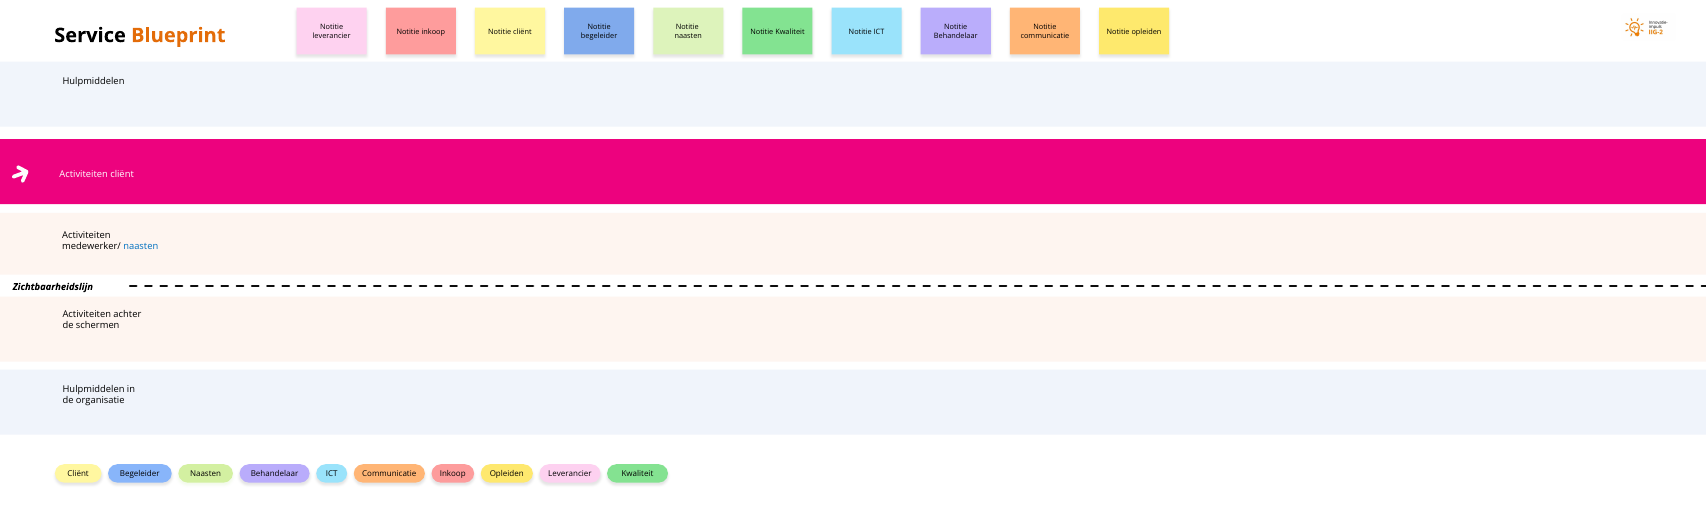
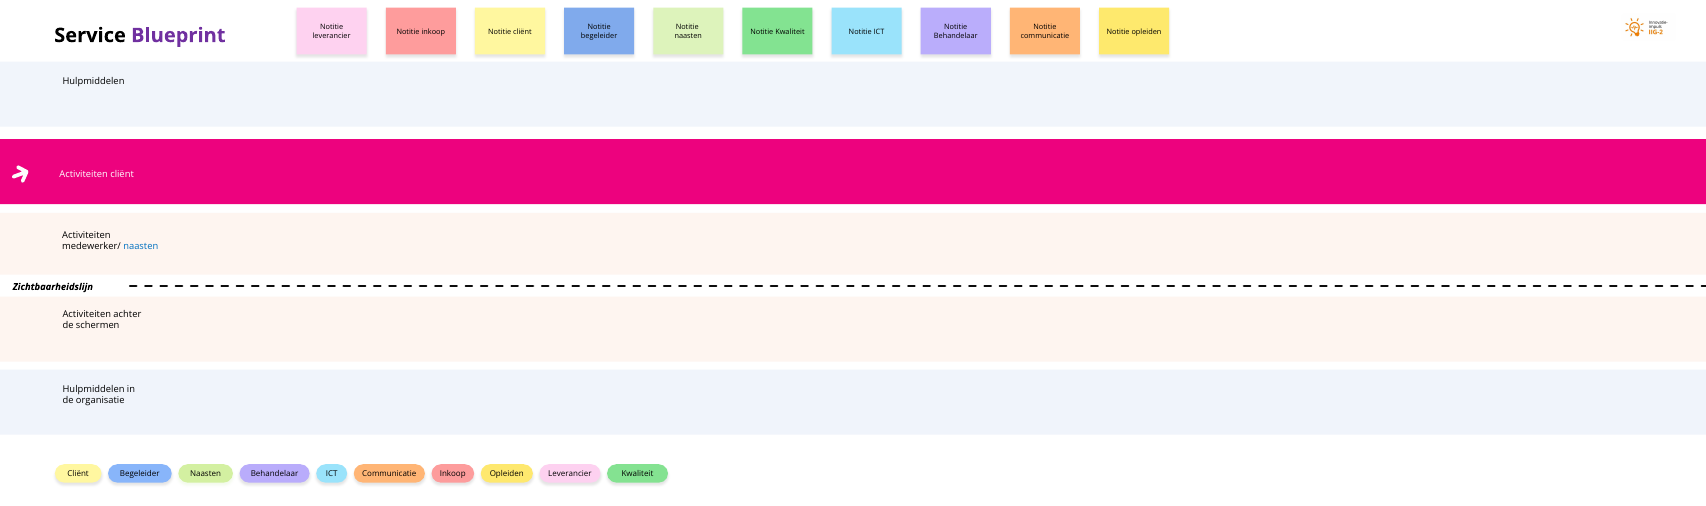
Blueprint colour: orange -> purple
